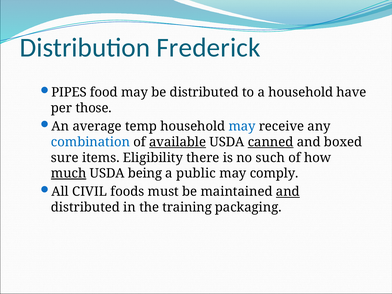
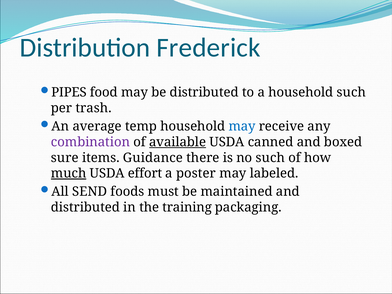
household have: have -> such
those: those -> trash
combination colour: blue -> purple
canned underline: present -> none
Eligibility: Eligibility -> Guidance
being: being -> effort
public: public -> poster
comply: comply -> labeled
CIVIL: CIVIL -> SEND
and at (288, 192) underline: present -> none
